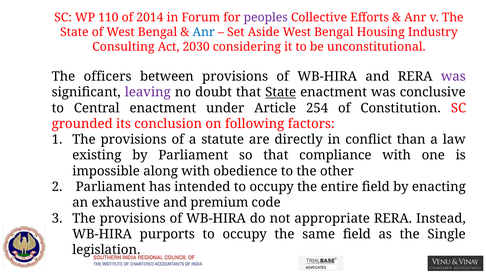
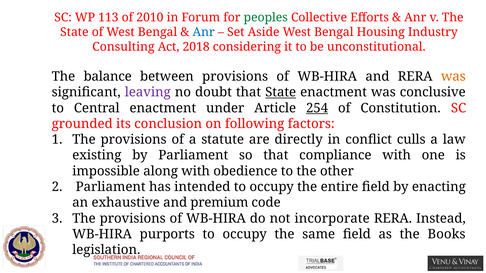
110: 110 -> 113
2014: 2014 -> 2010
peoples colour: purple -> green
2030: 2030 -> 2018
officers: officers -> balance
was at (453, 77) colour: purple -> orange
254 underline: none -> present
than: than -> culls
appropriate: appropriate -> incorporate
Single: Single -> Books
